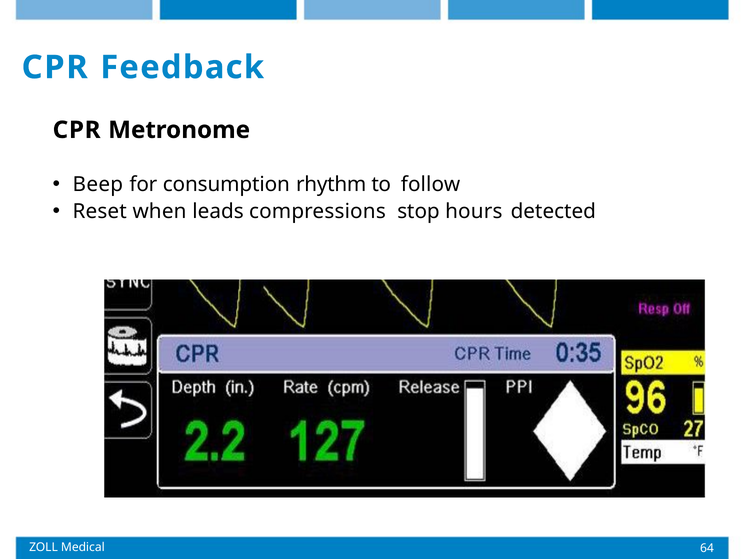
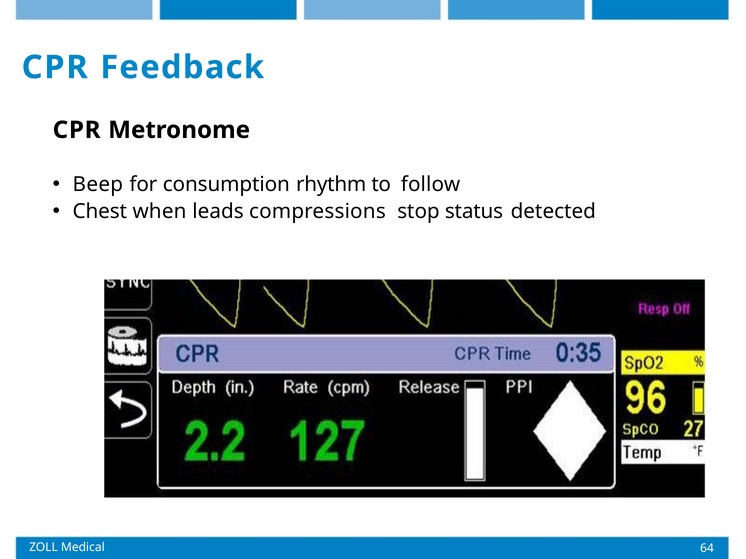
Reset: Reset -> Chest
hours: hours -> status
